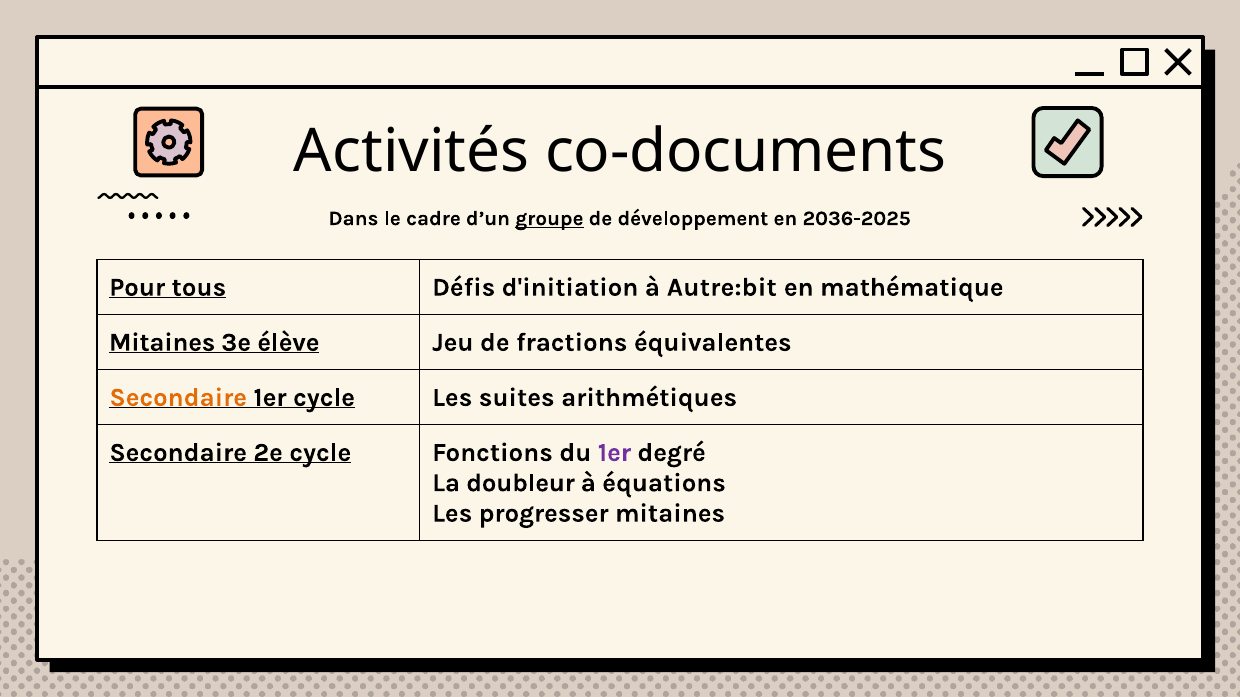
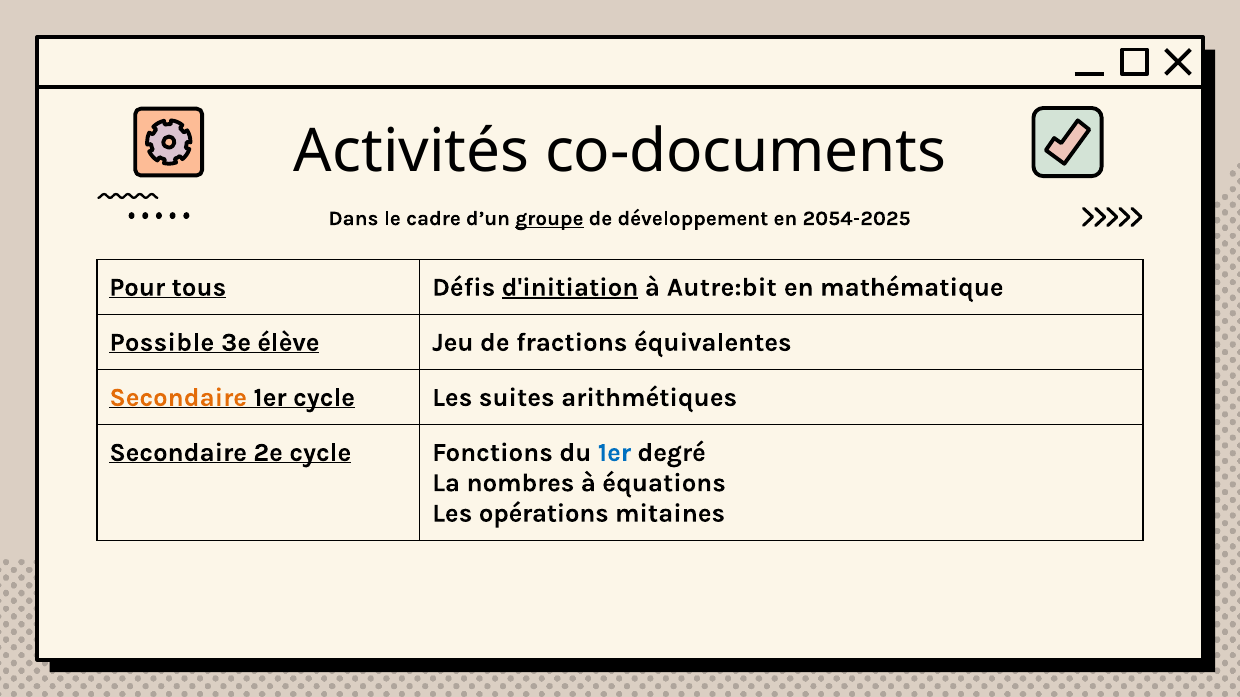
2036-2025: 2036-2025 -> 2054-2025
d'initiation underline: none -> present
Mitaines at (162, 342): Mitaines -> Possible
1er at (614, 453) colour: purple -> blue
doubleur: doubleur -> nombres
progresser: progresser -> opérations
